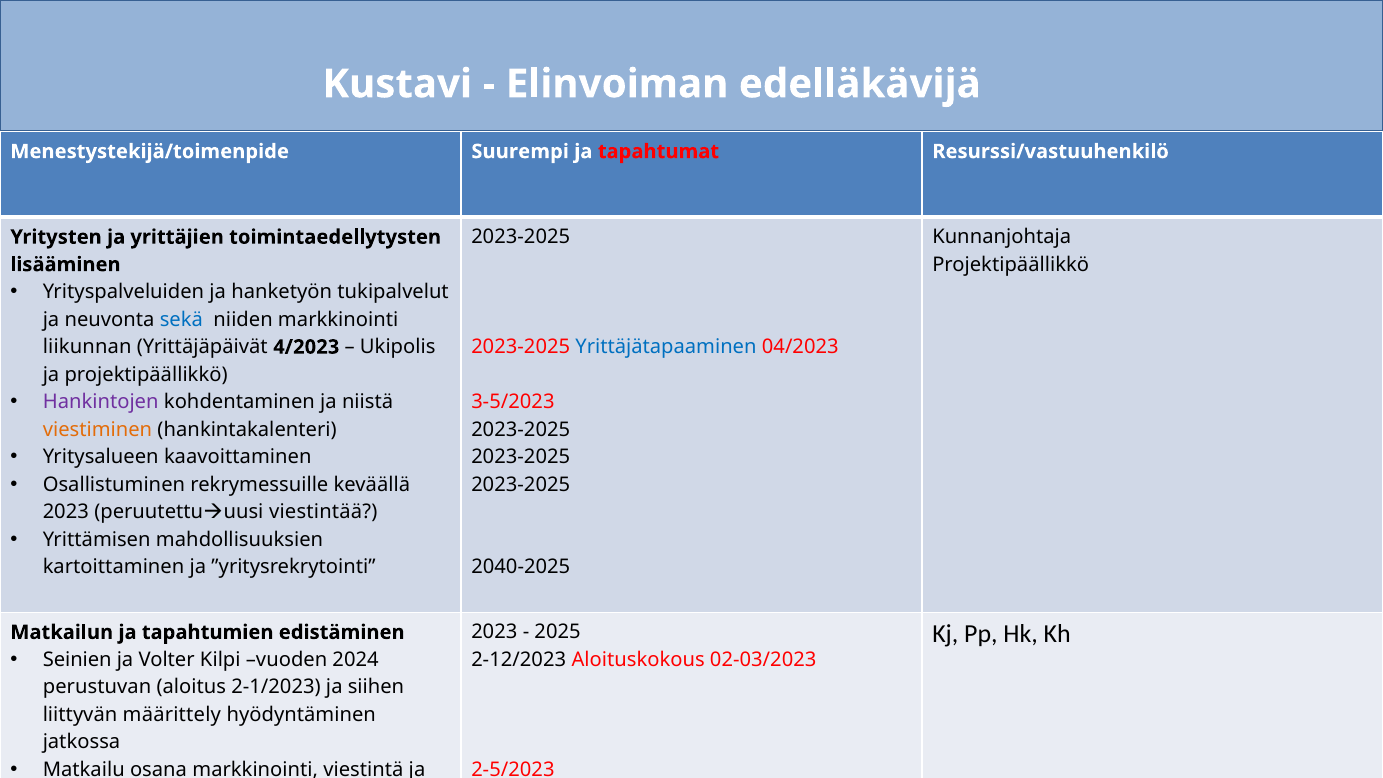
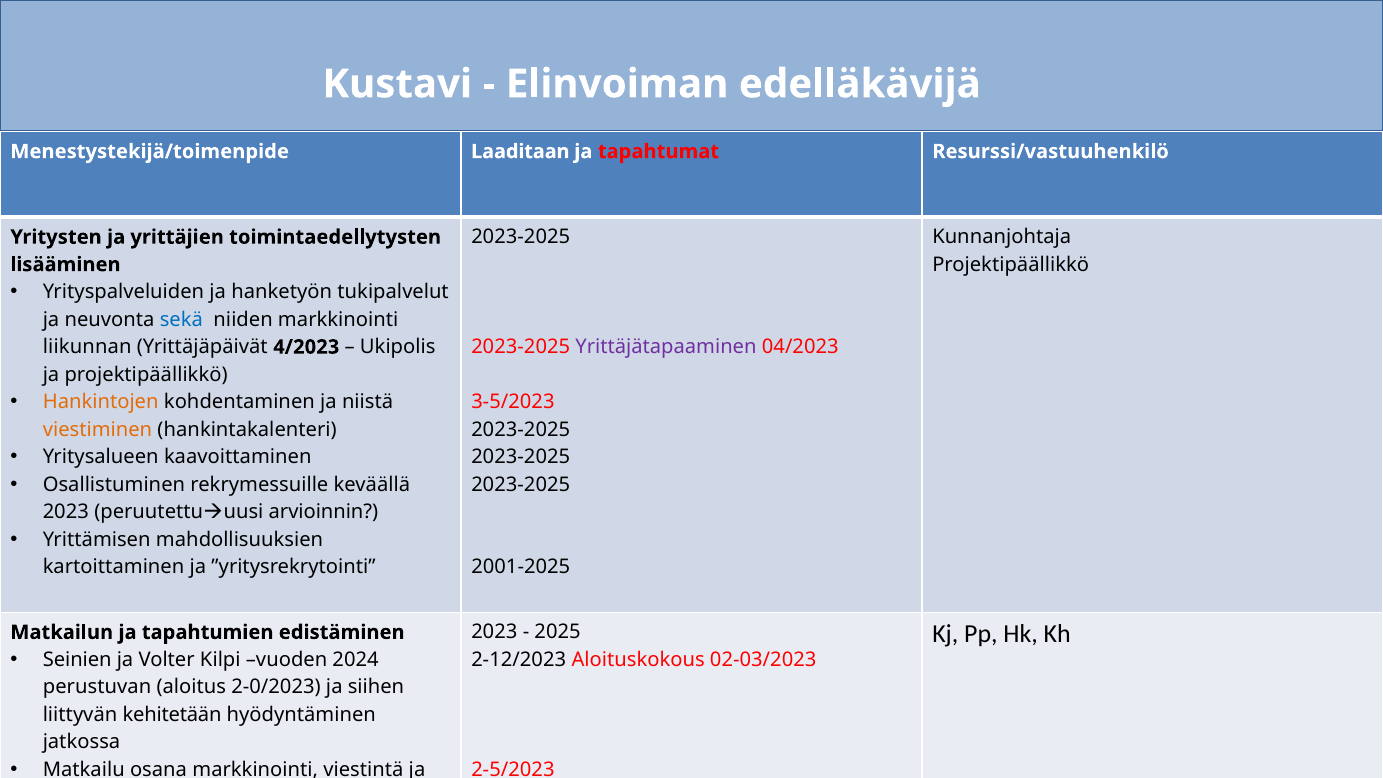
Suurempi: Suurempi -> Laaditaan
Yrittäjätapaaminen colour: blue -> purple
Hankintojen colour: purple -> orange
viestintää: viestintää -> arvioinnin
2040-2025: 2040-2025 -> 2001-2025
2-1/2023: 2-1/2023 -> 2-0/2023
määrittely: määrittely -> kehitetään
